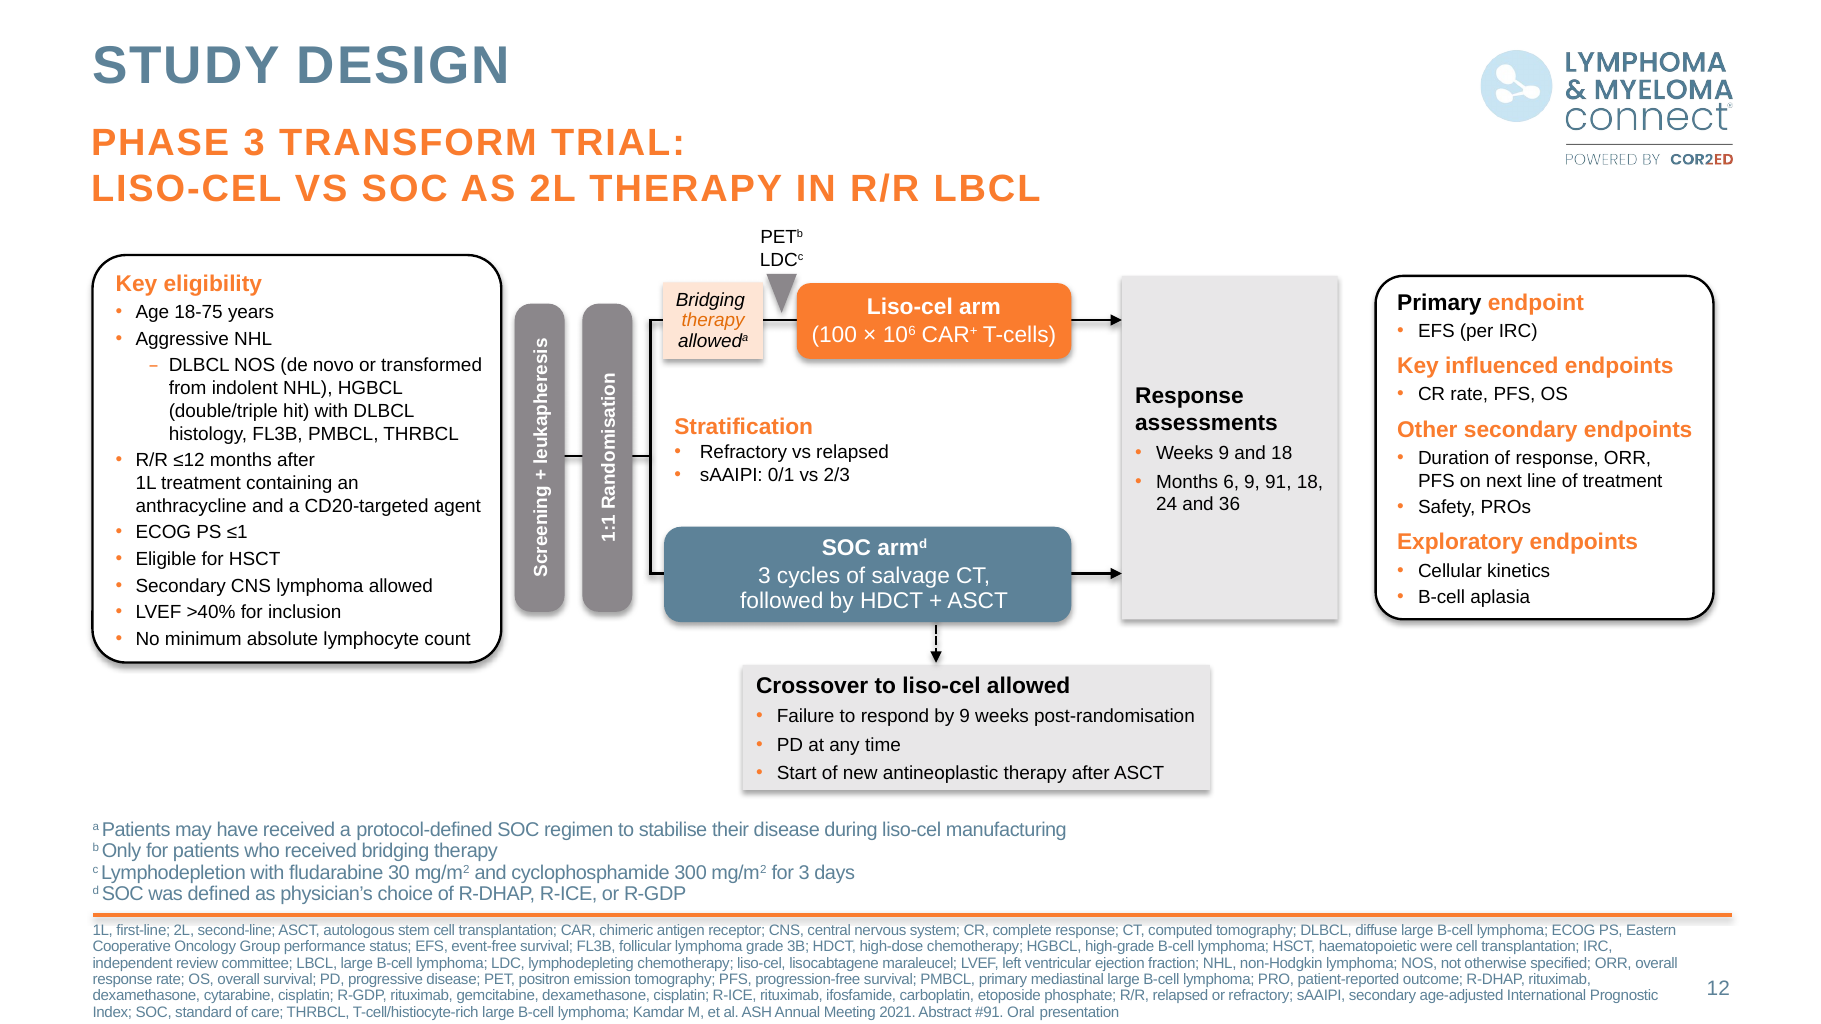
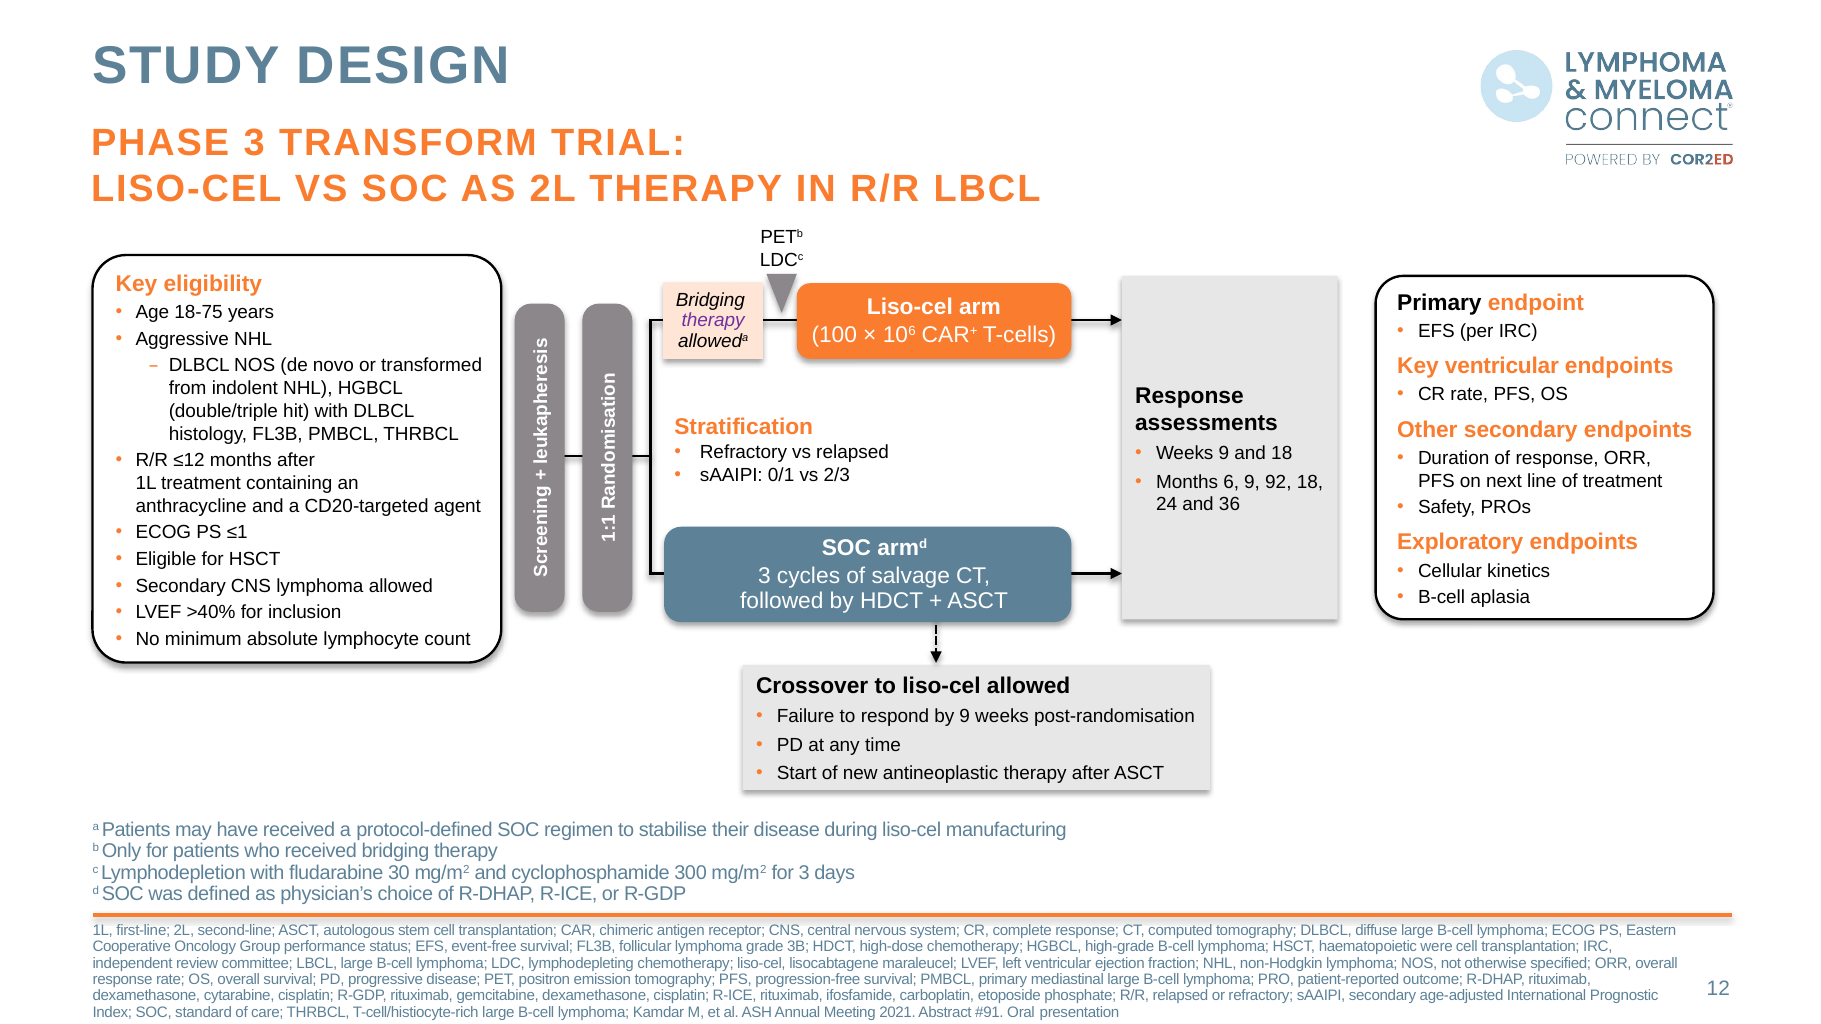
therapy at (713, 321) colour: orange -> purple
Key influenced: influenced -> ventricular
91: 91 -> 92
